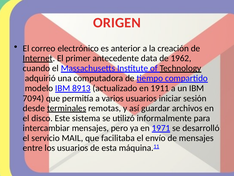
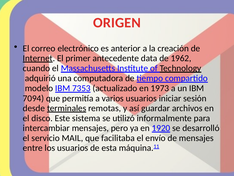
8913: 8913 -> 7353
1911: 1911 -> 1973
1971: 1971 -> 1920
